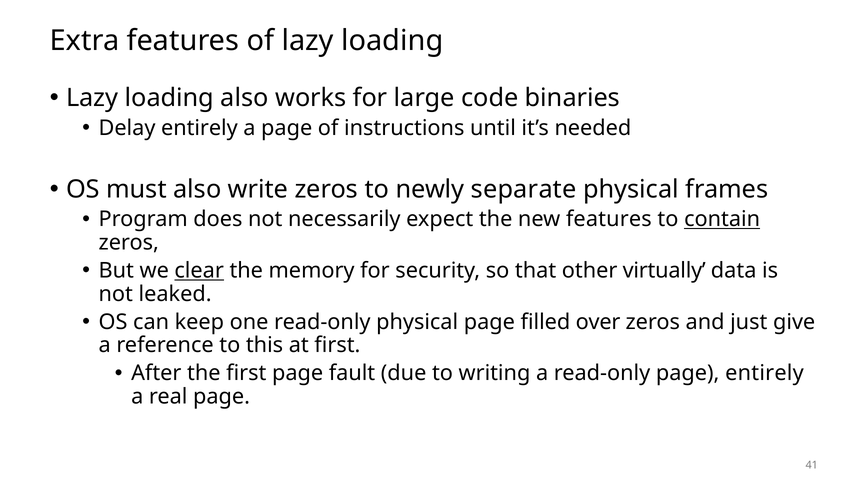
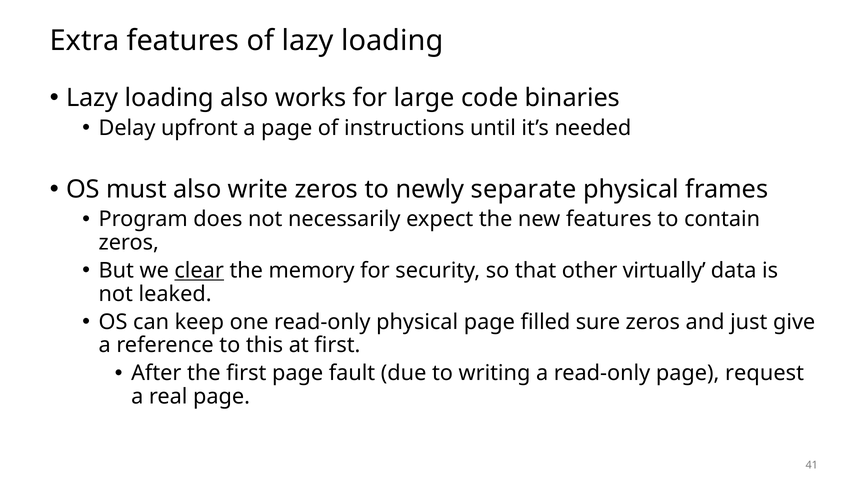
Delay entirely: entirely -> upfront
contain underline: present -> none
over: over -> sure
page entirely: entirely -> request
